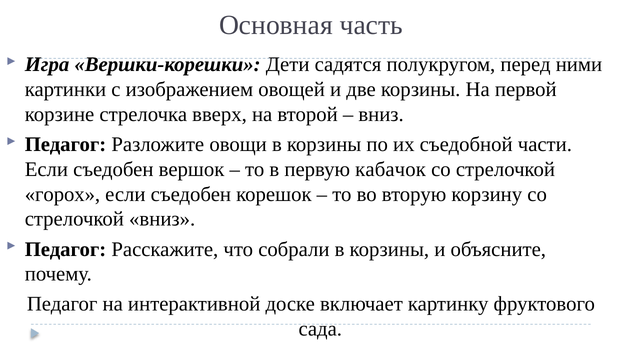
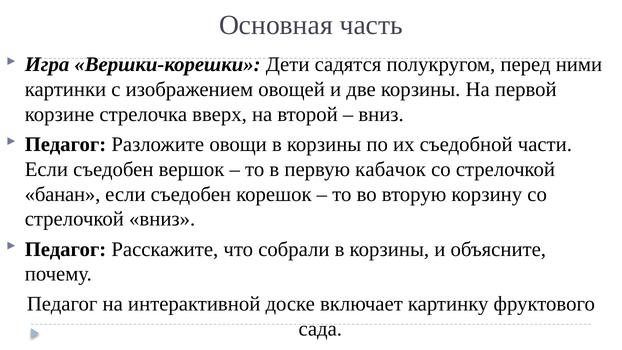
горох: горох -> банан
